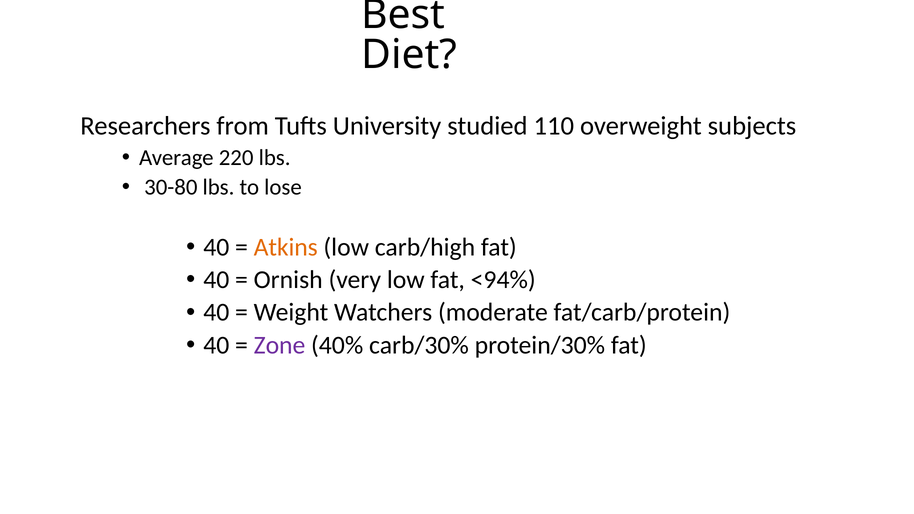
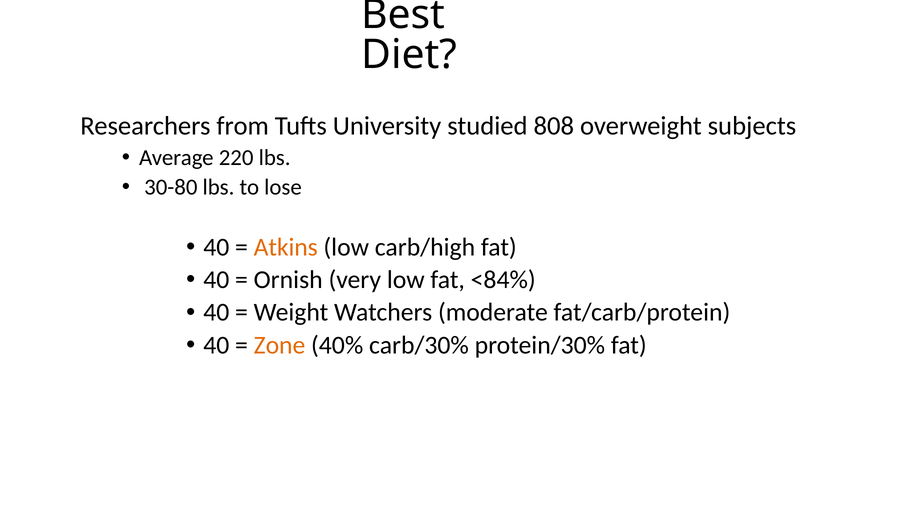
110: 110 -> 808
<94%: <94% -> <84%
Zone colour: purple -> orange
